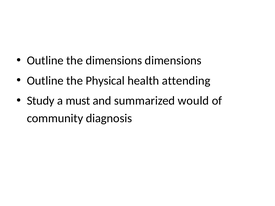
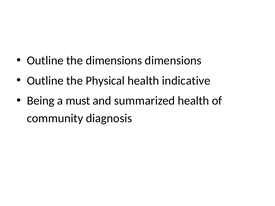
attending: attending -> indicative
Study: Study -> Being
summarized would: would -> health
